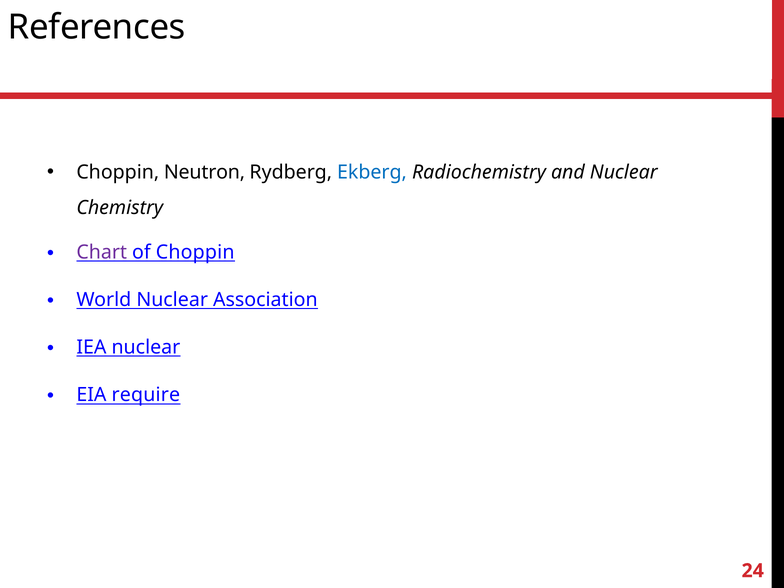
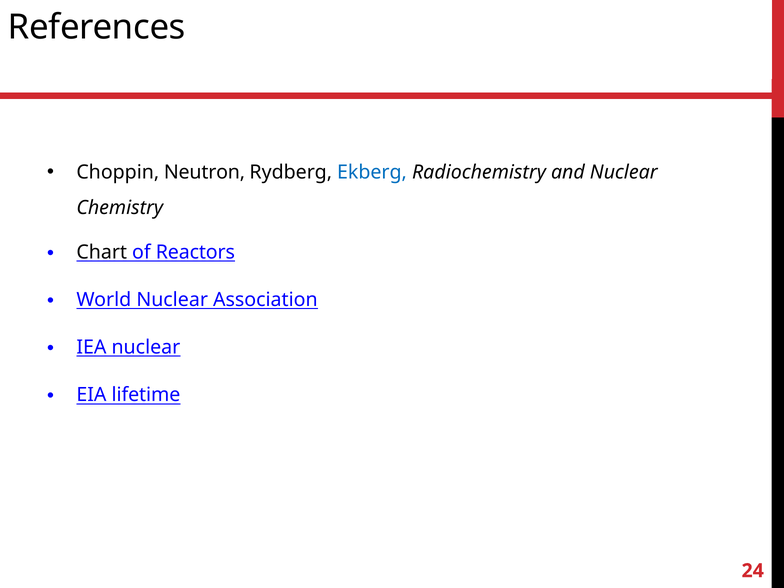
Chart colour: purple -> black
of Choppin: Choppin -> Reactors
require: require -> lifetime
